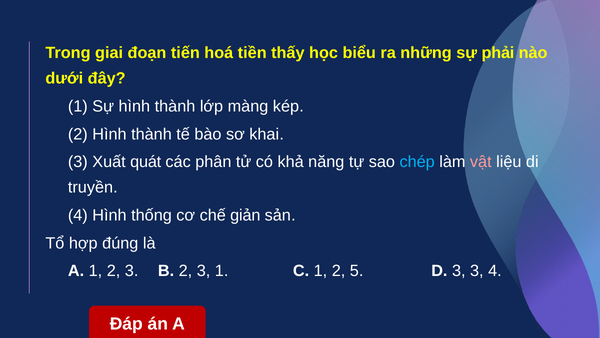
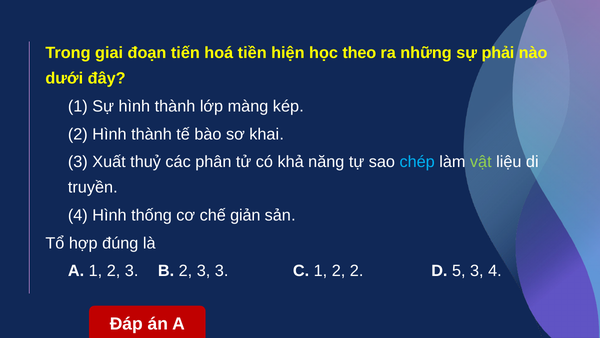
thấy: thấy -> hiện
biểu: biểu -> theo
quát: quát -> thuỷ
vật colour: pink -> light green
3 1: 1 -> 3
2 5: 5 -> 2
D 3: 3 -> 5
